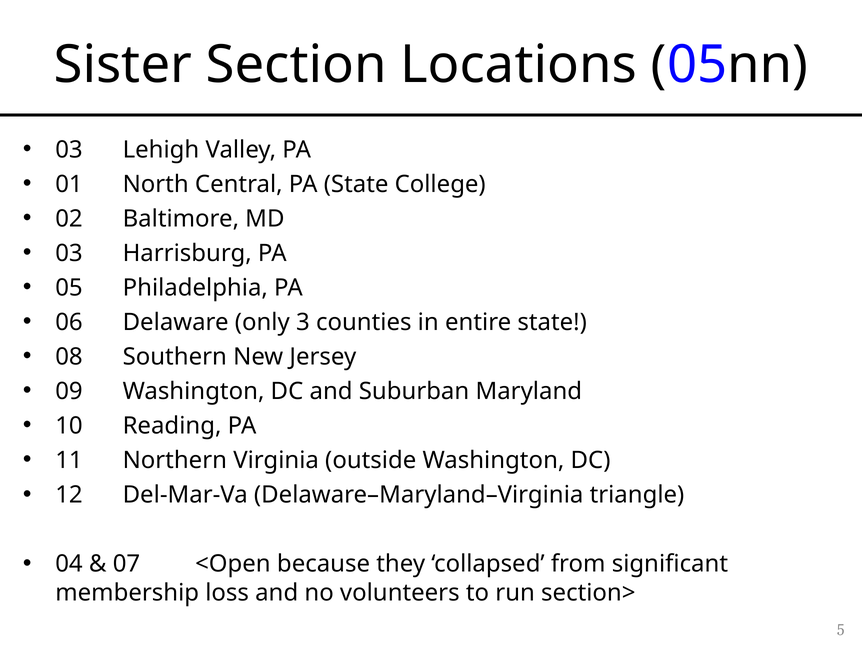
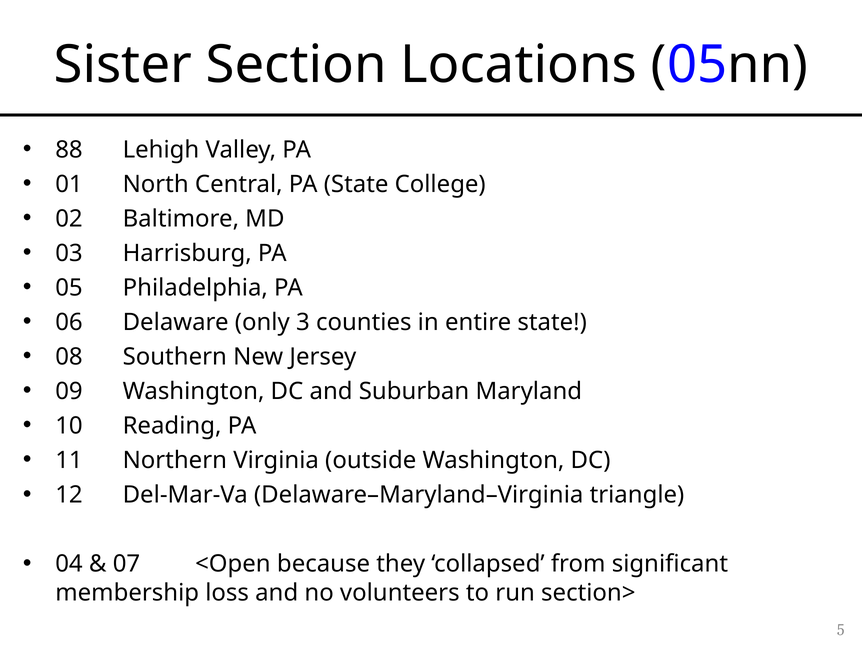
03 at (69, 150): 03 -> 88
